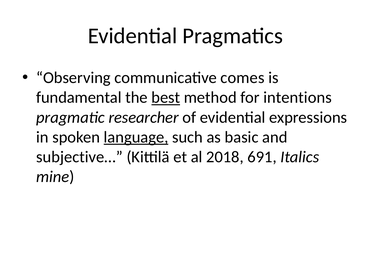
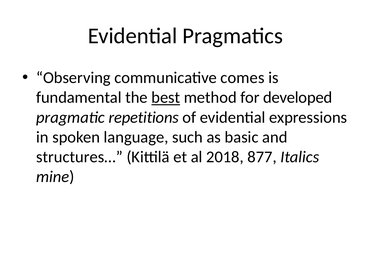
intentions: intentions -> developed
researcher: researcher -> repetitions
language underline: present -> none
subjective…: subjective… -> structures…
691: 691 -> 877
